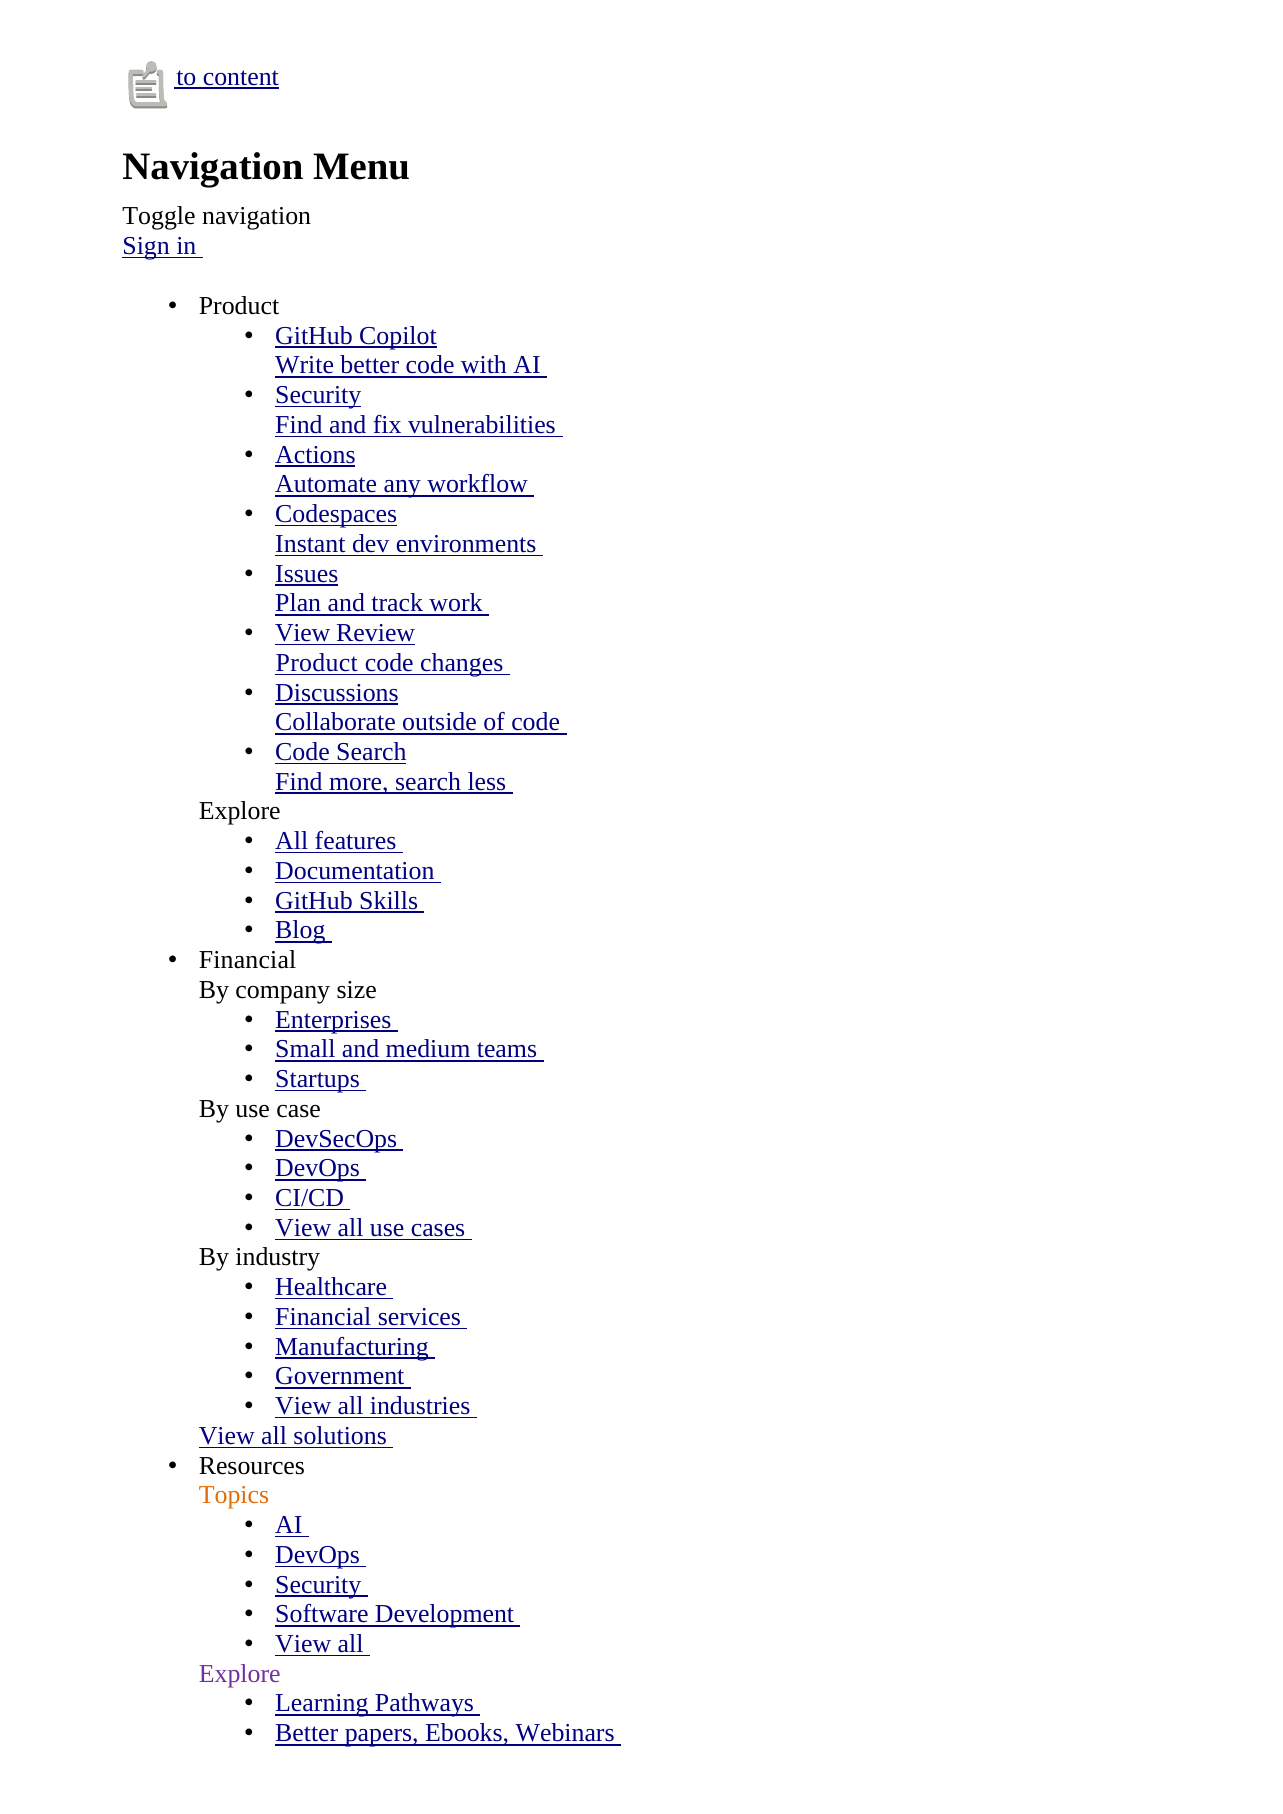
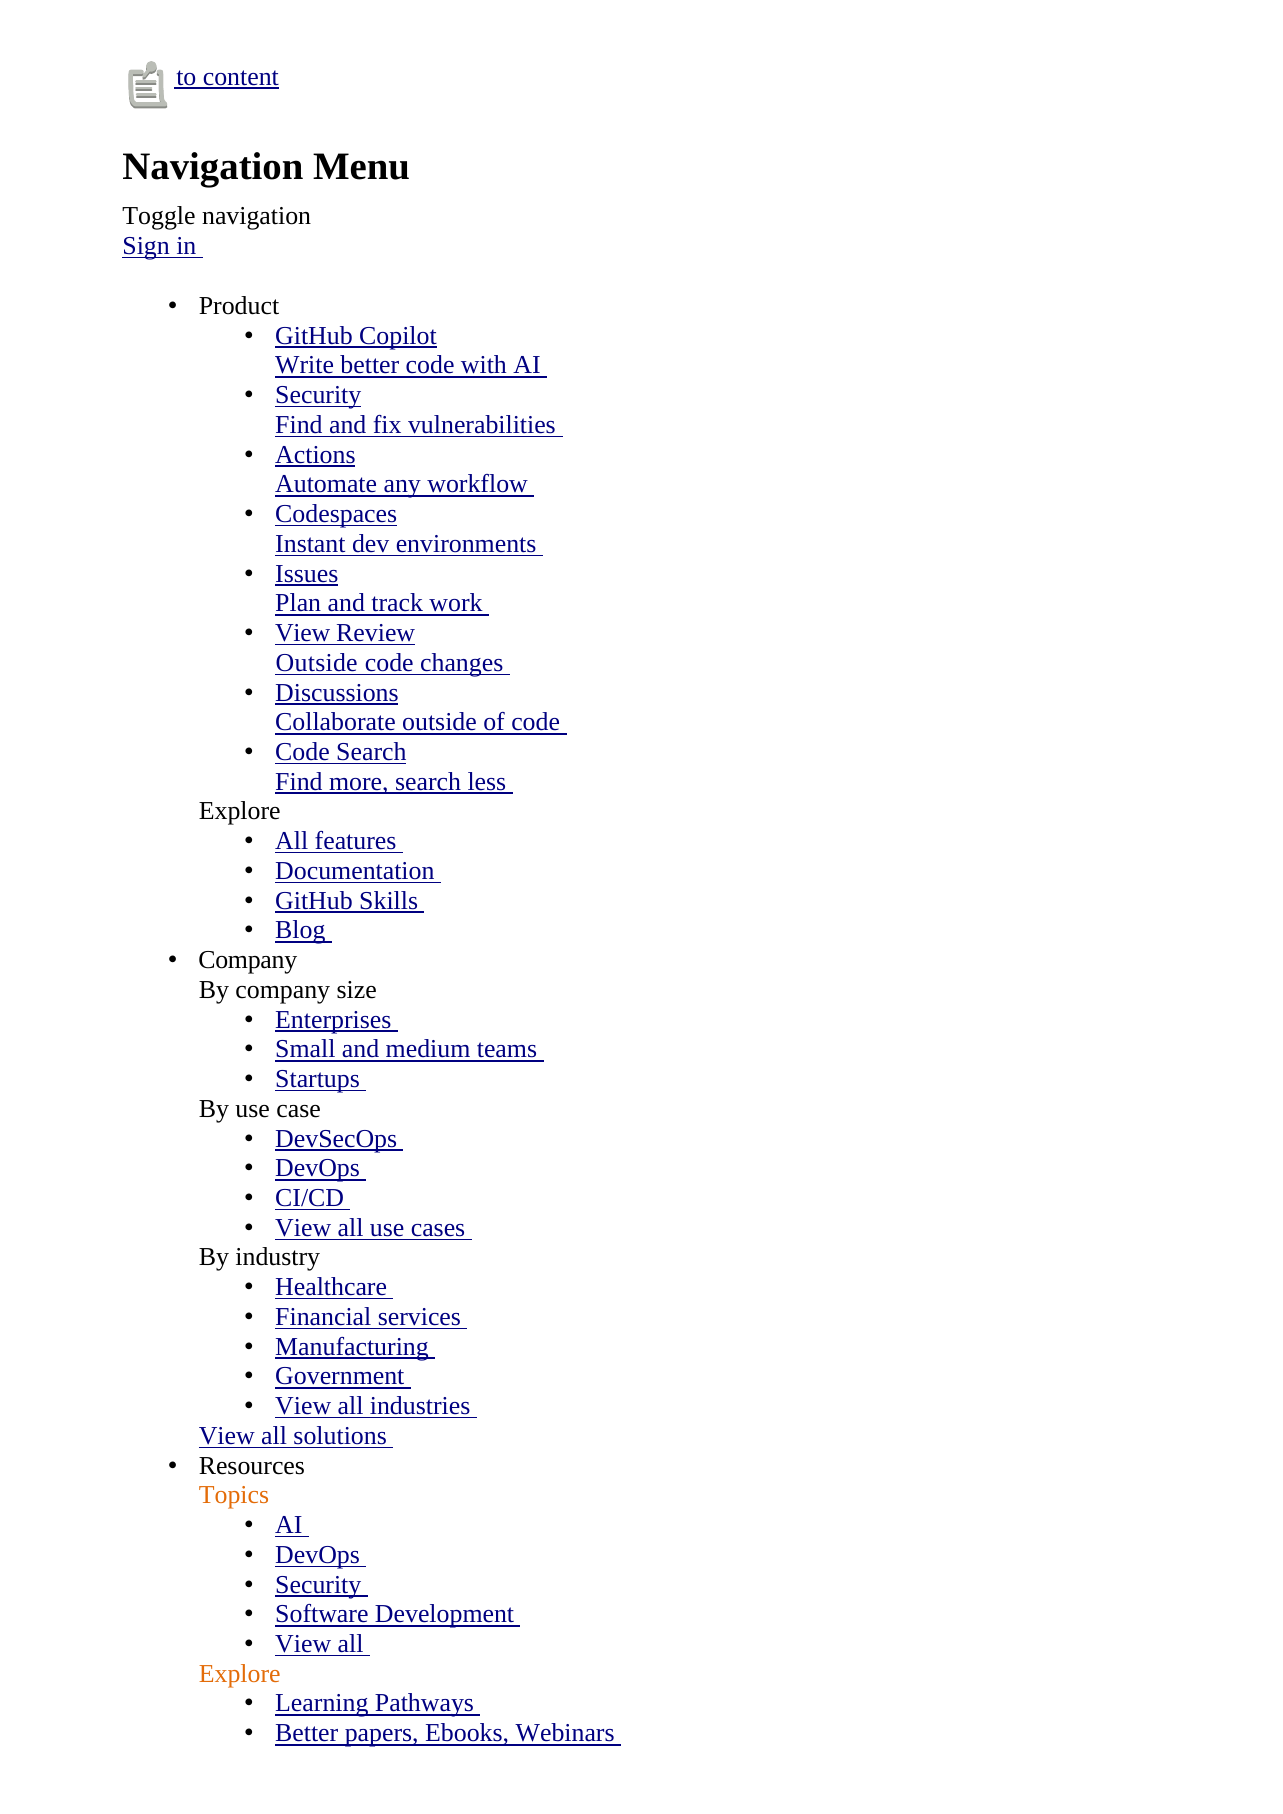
Product at (317, 663): Product -> Outside
Financial at (248, 960): Financial -> Company
Explore at (240, 1674) colour: purple -> orange
